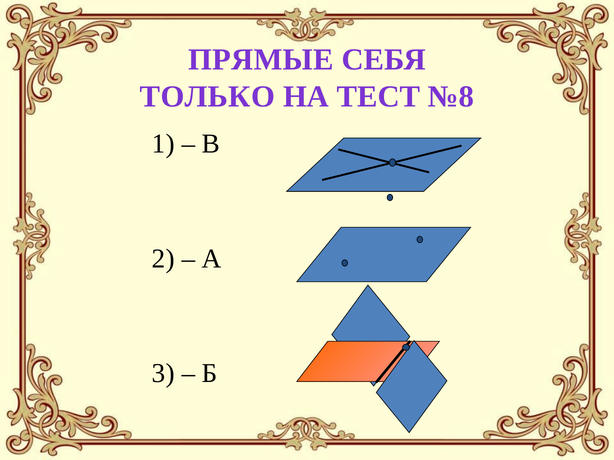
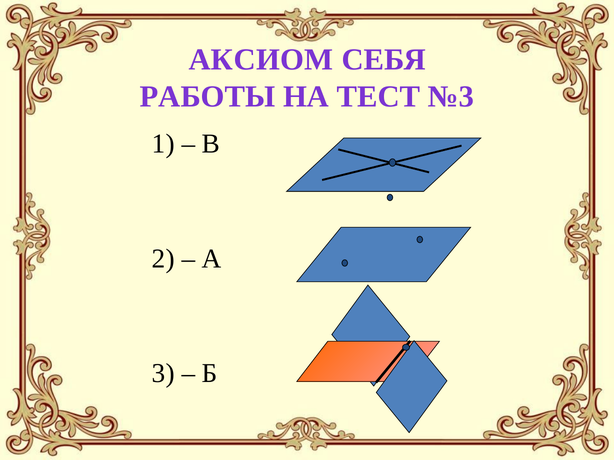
ПРЯМЫЕ: ПРЯМЫЕ -> АКСИОМ
ТОЛЬКО: ТОЛЬКО -> РАБОТЫ
№8: №8 -> №3
